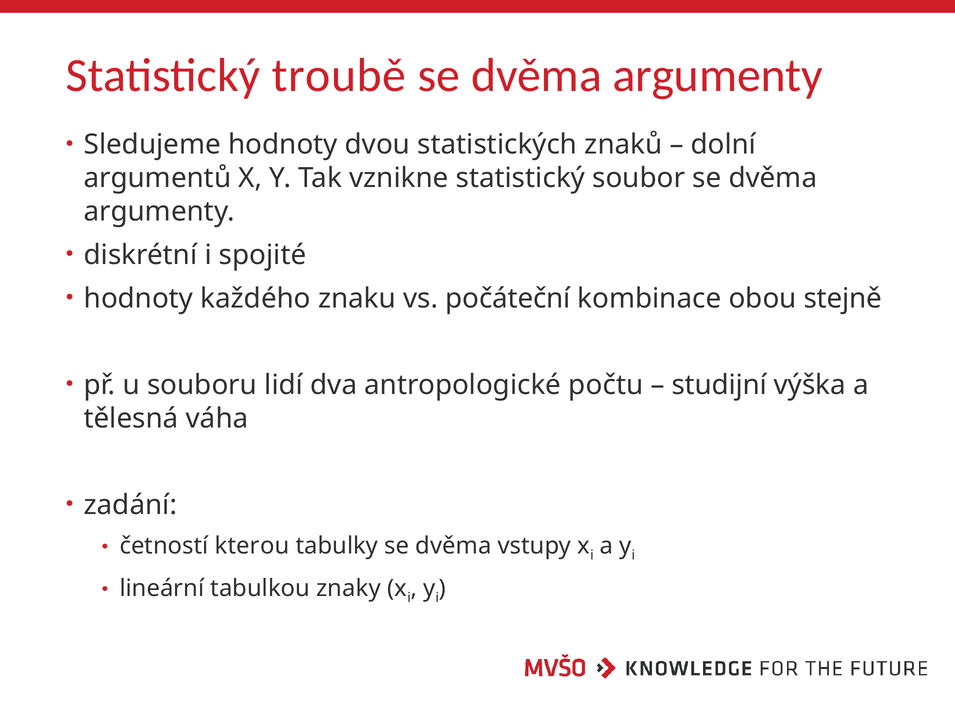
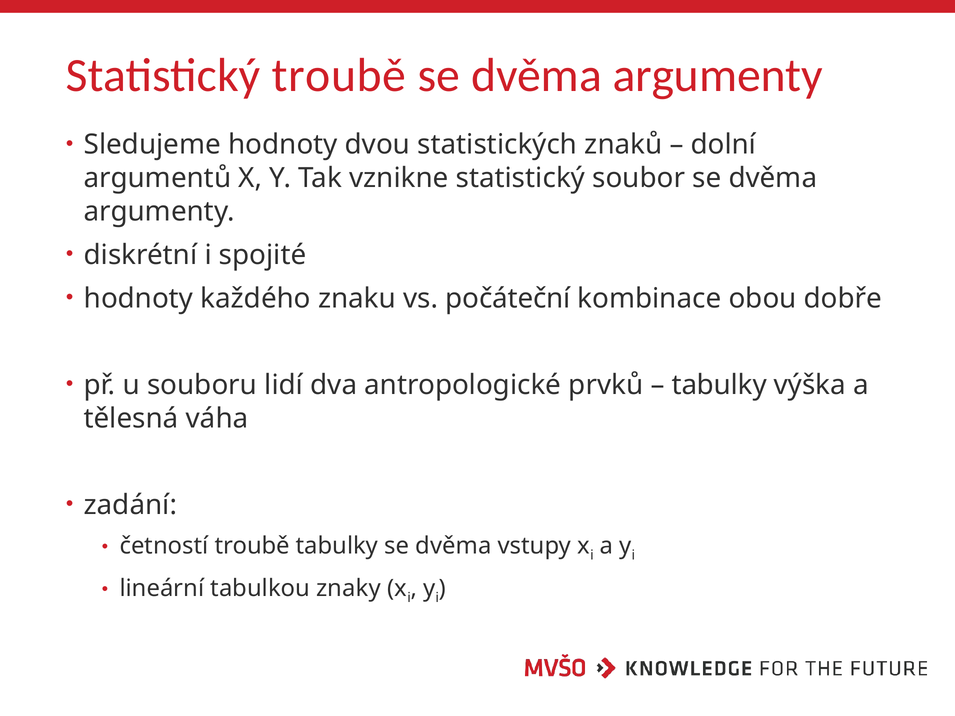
stejně: stejně -> dobře
počtu: počtu -> prvků
studijní at (719, 385): studijní -> tabulky
četností kterou: kterou -> troubě
